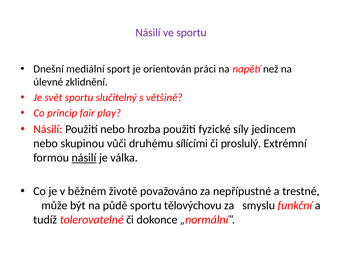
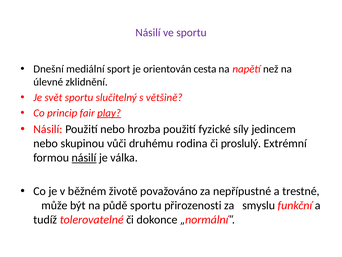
práci: práci -> cesta
play underline: none -> present
sílícími: sílícími -> rodina
tělovýchovu: tělovýchovu -> přirozenosti
